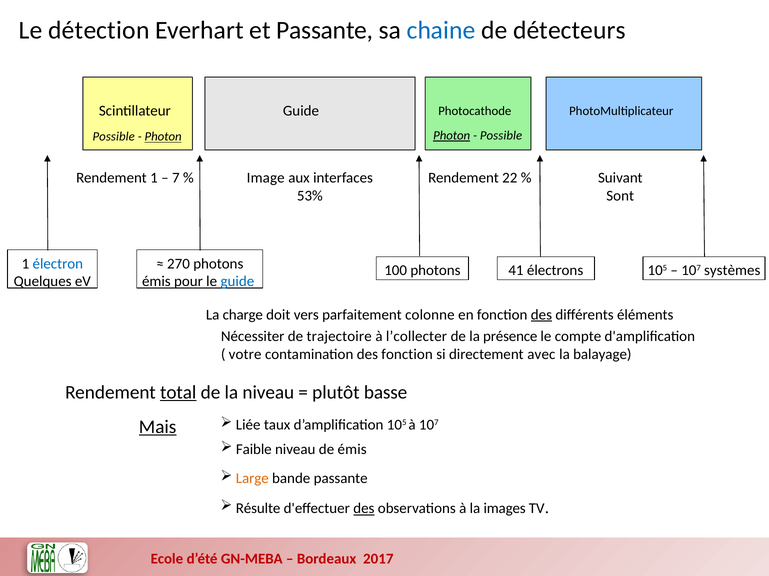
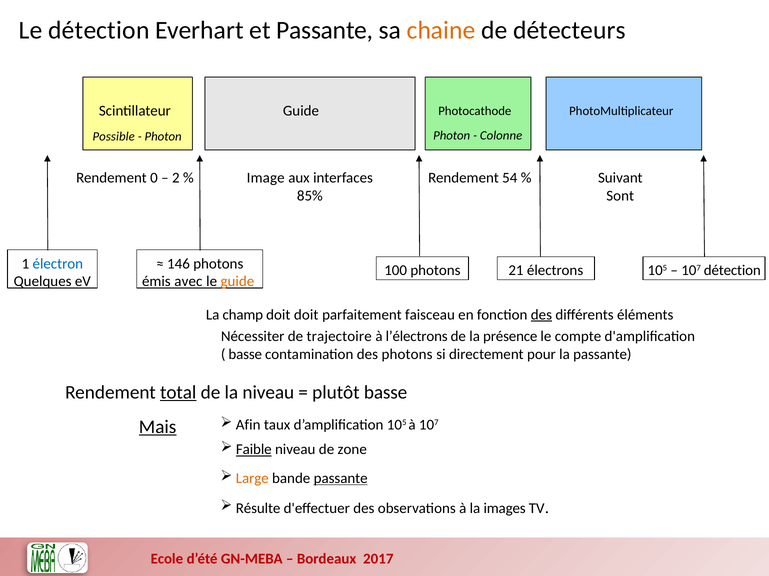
chaine colour: blue -> orange
Photon at (452, 136) underline: present -> none
Possible at (501, 136): Possible -> Colonne
Photon at (163, 137) underline: present -> none
Rendement 1: 1 -> 0
7: 7 -> 2
22: 22 -> 54
53%: 53% -> 85%
270: 270 -> 146
107 systèmes: systèmes -> détection
41: 41 -> 21
pour: pour -> avec
guide at (237, 282) colour: blue -> orange
charge: charge -> champ
doit vers: vers -> doit
colonne: colonne -> faisceau
l’collecter: l’collecter -> l’électrons
votre at (245, 355): votre -> basse
des fonction: fonction -> photons
avec: avec -> pour
la balayage: balayage -> passante
Liée: Liée -> Afin
Faible underline: none -> present
de émis: émis -> zone
passante at (341, 479) underline: none -> present
des at (364, 509) underline: present -> none
